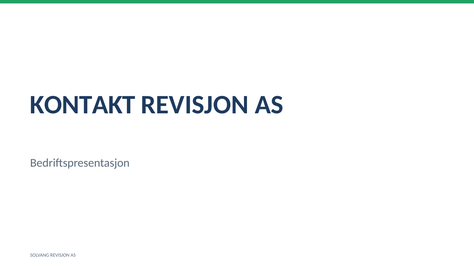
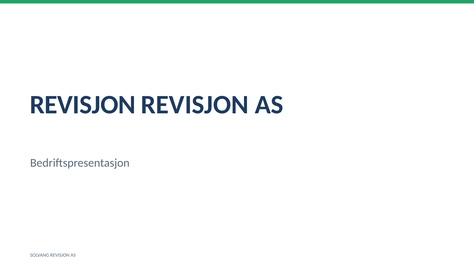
KONTAKT at (83, 105): KONTAKT -> REVISJON
